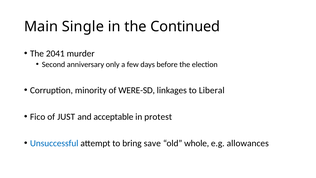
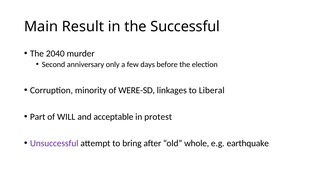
Single: Single -> Result
Continued: Continued -> Successful
2041: 2041 -> 2040
Fico: Fico -> Part
JUST: JUST -> WILL
Unsuccessful colour: blue -> purple
save: save -> after
allowances: allowances -> earthquake
